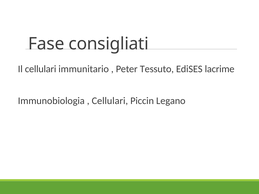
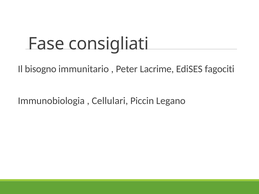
Il cellulari: cellulari -> bisogno
Tessuto: Tessuto -> Lacrime
lacrime: lacrime -> fagociti
